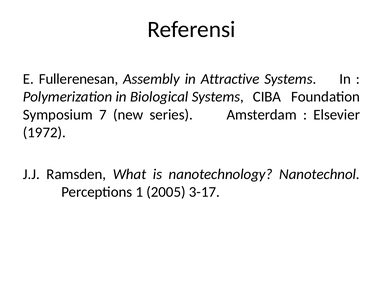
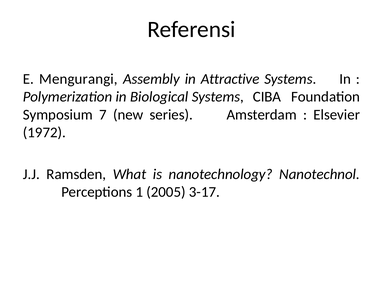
Fullerenesan: Fullerenesan -> Mengurangi
